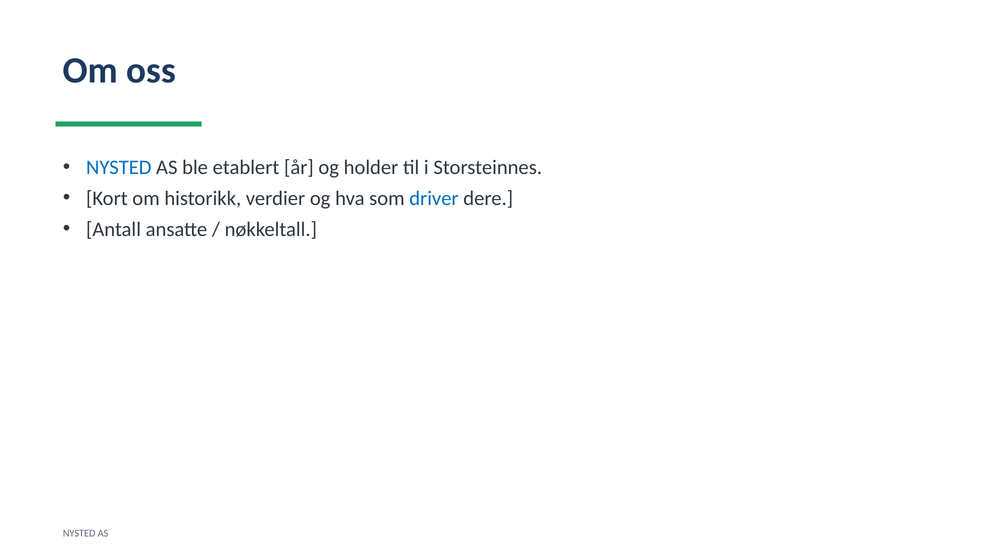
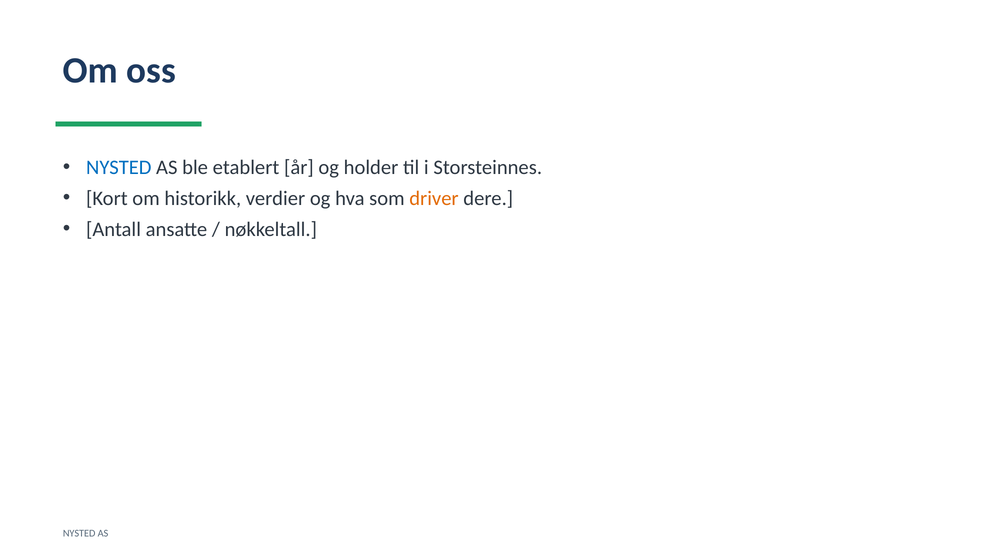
driver colour: blue -> orange
